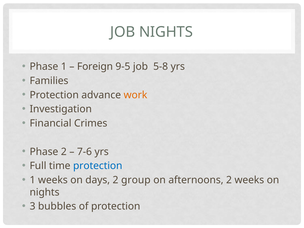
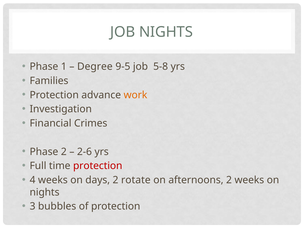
Foreign: Foreign -> Degree
7-6: 7-6 -> 2-6
protection at (98, 166) colour: blue -> red
1 at (33, 180): 1 -> 4
group: group -> rotate
